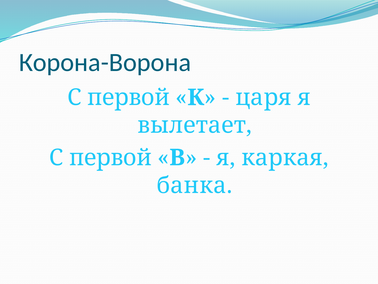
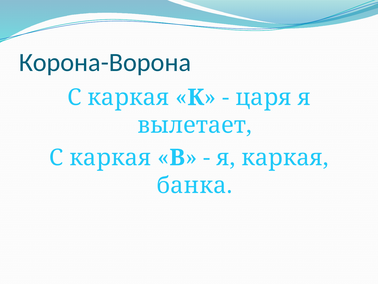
первой at (129, 97): первой -> каркая
первой at (110, 157): первой -> каркая
